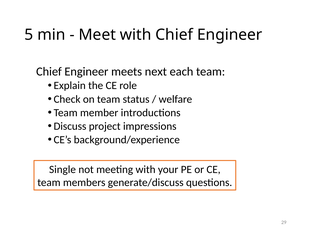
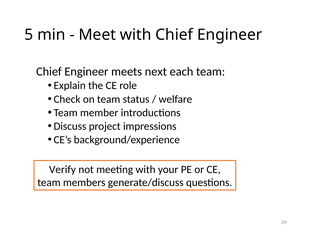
Single: Single -> Verify
